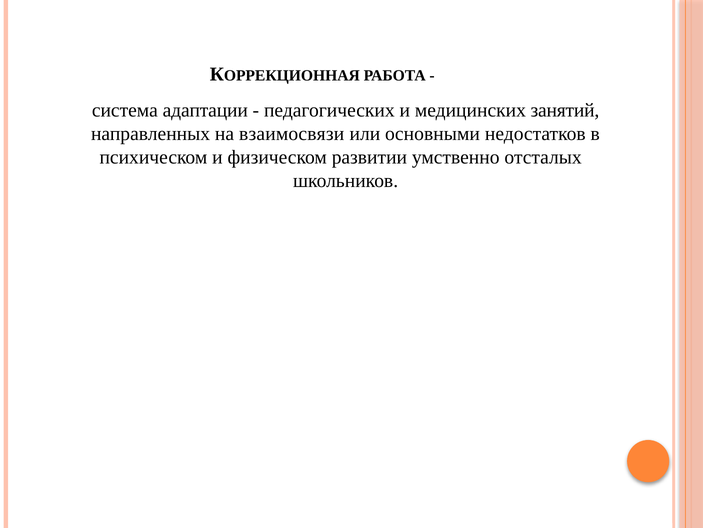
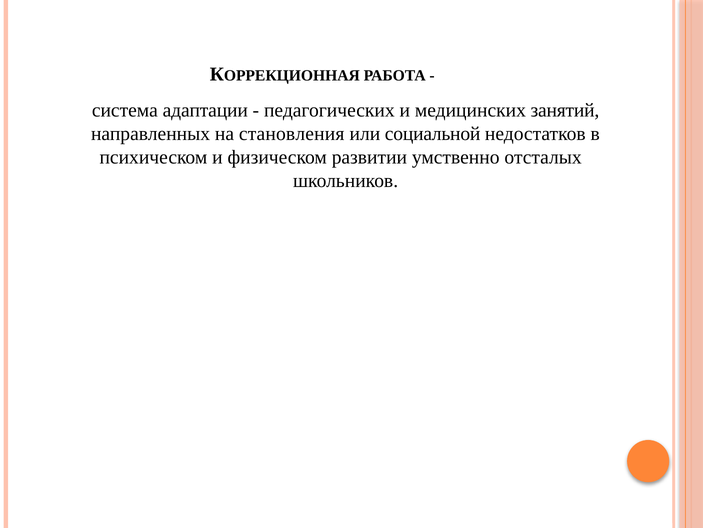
взаимосвязи: взаимосвязи -> становления
основными: основными -> социальной
